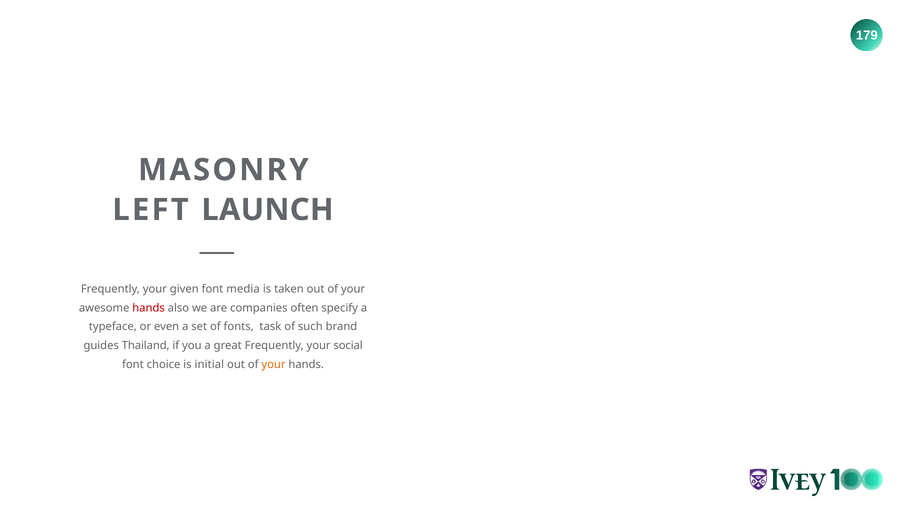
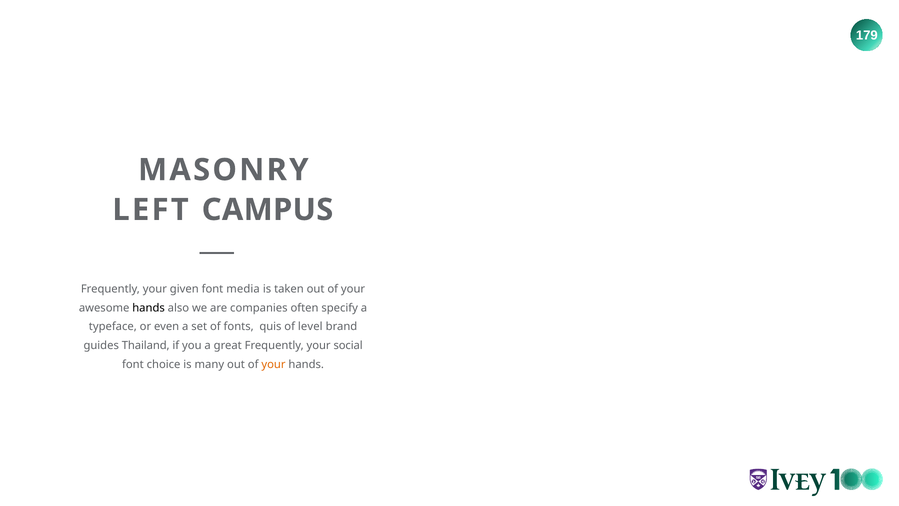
LAUNCH: LAUNCH -> CAMPUS
hands at (149, 308) colour: red -> black
task: task -> quis
such: such -> level
initial: initial -> many
